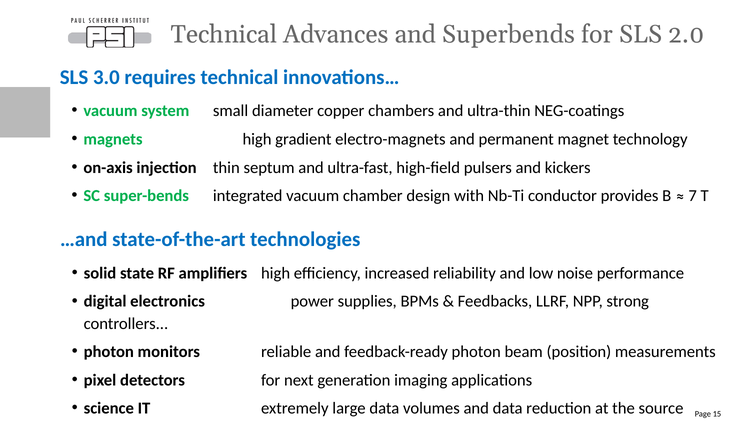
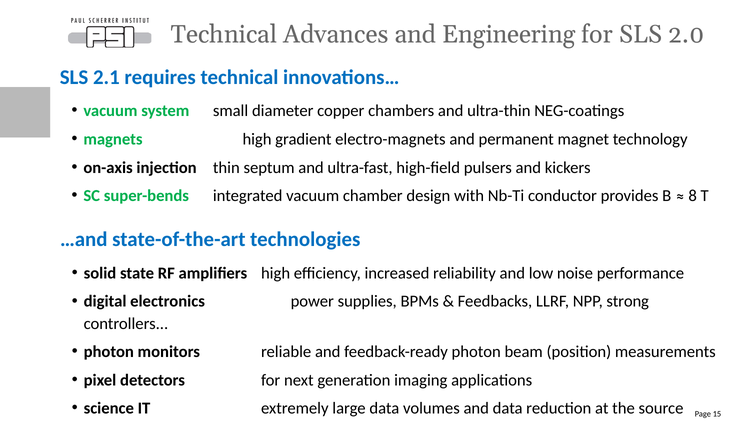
Superbends: Superbends -> Engineering
3.0: 3.0 -> 2.1
7: 7 -> 8
